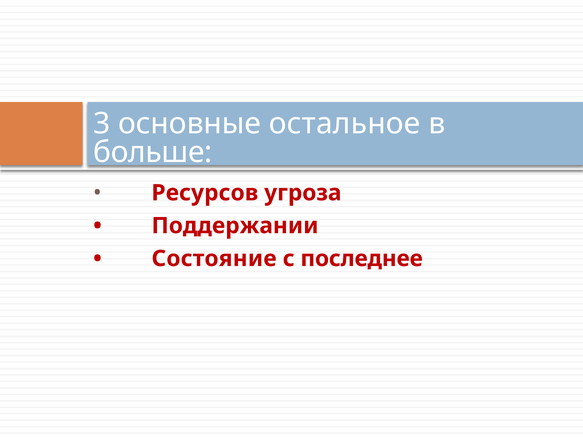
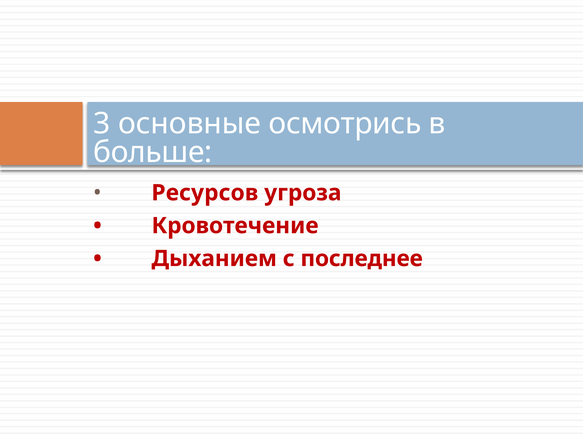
остальное: остальное -> осмотрись
Поддержании: Поддержании -> Кровотечение
Состояние: Состояние -> Дыханием
